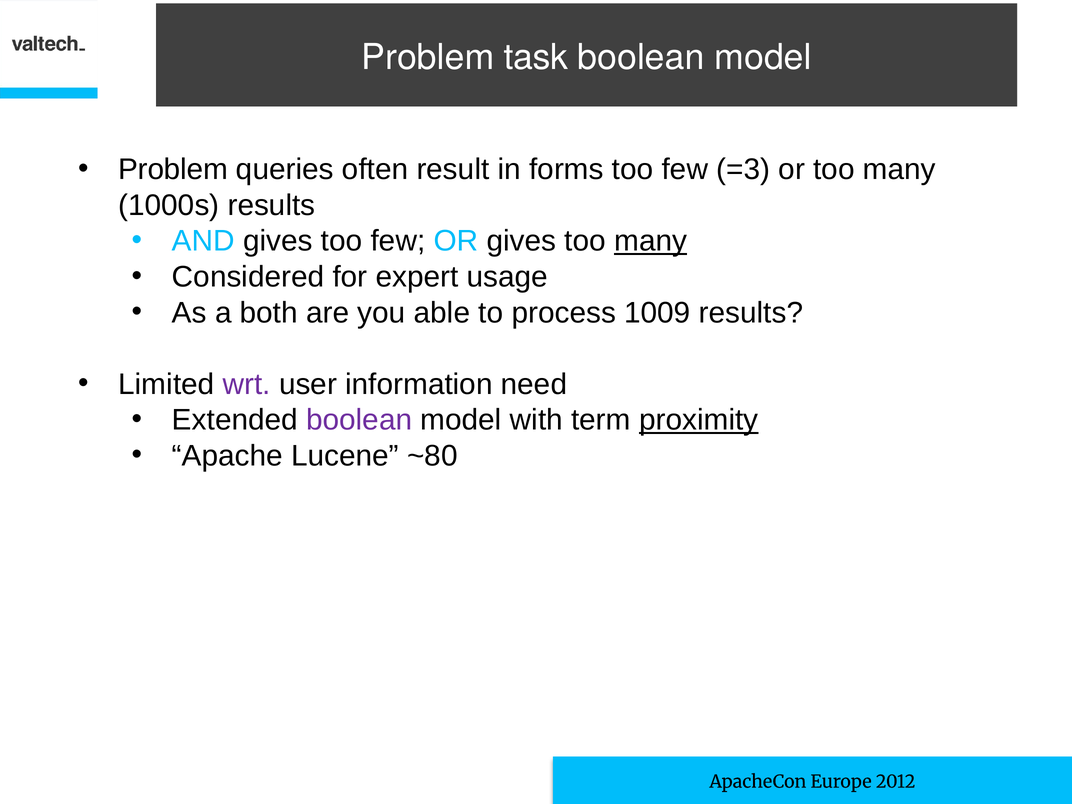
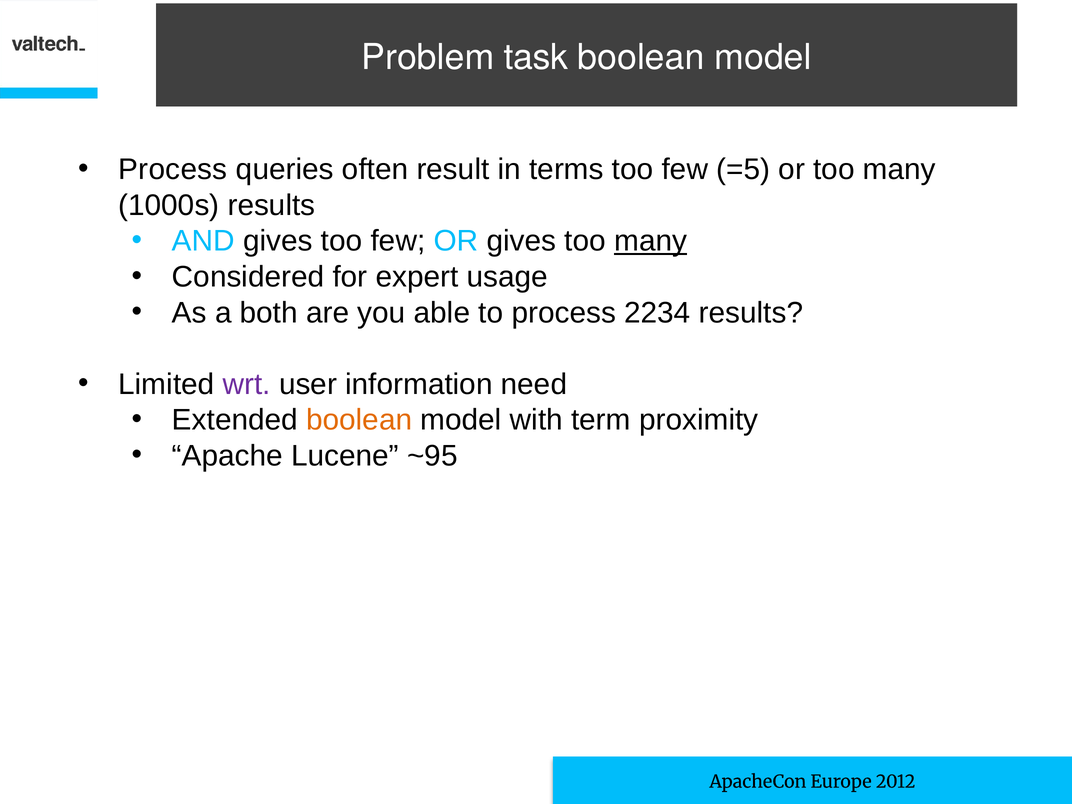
Problem at (173, 170): Problem -> Process
forms: forms -> terms
=3: =3 -> =5
1009: 1009 -> 2234
boolean at (359, 420) colour: purple -> orange
proximity underline: present -> none
~80: ~80 -> ~95
